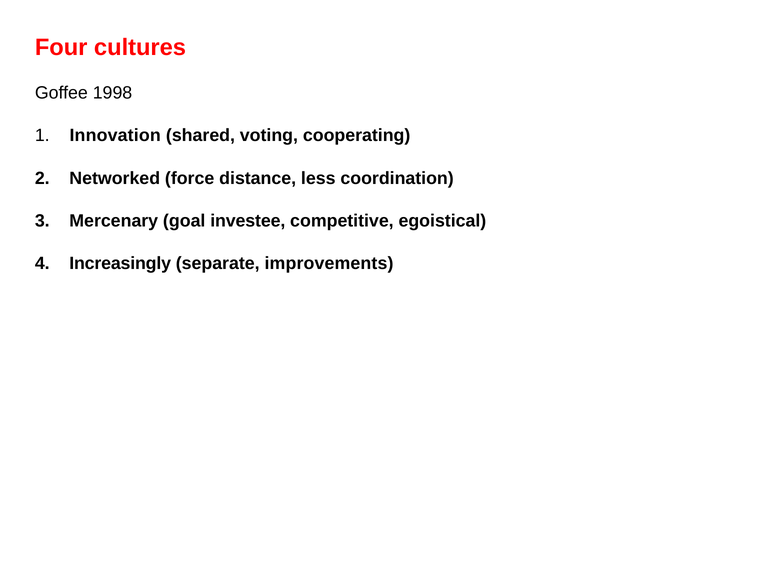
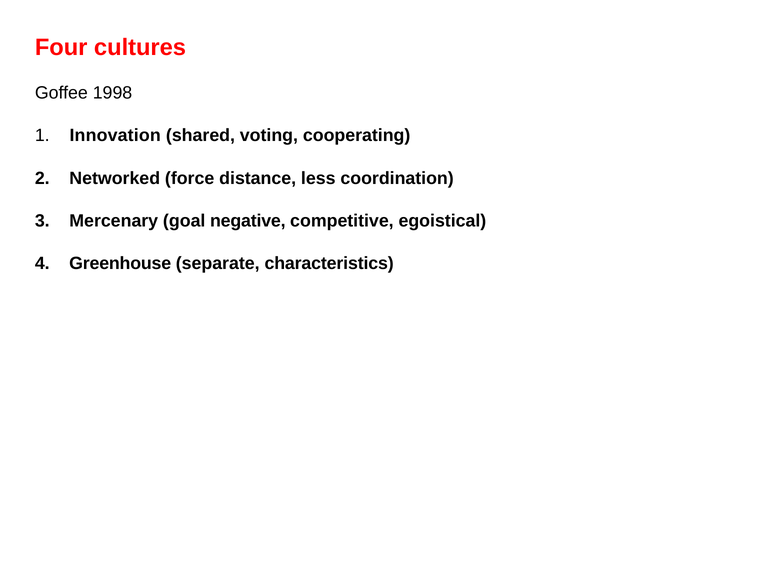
investee: investee -> negative
Increasingly: Increasingly -> Greenhouse
improvements: improvements -> characteristics
